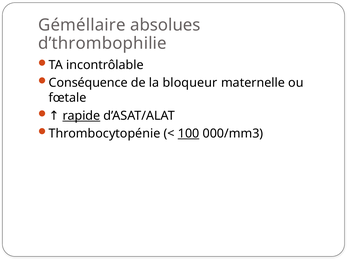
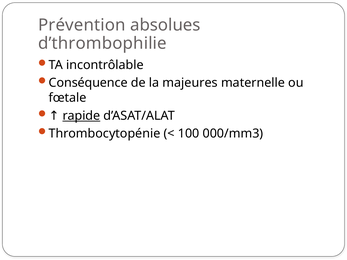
Géméllaire: Géméllaire -> Prévention
bloqueur: bloqueur -> majeures
100 underline: present -> none
